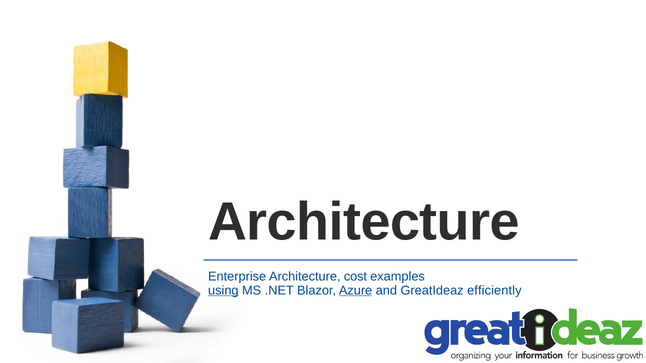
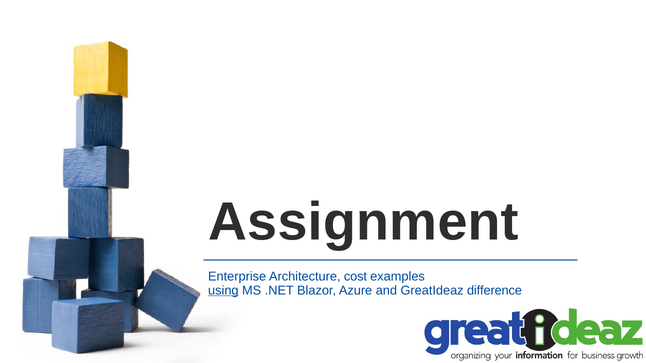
Architecture at (364, 222): Architecture -> Assignment
Azure underline: present -> none
efficiently: efficiently -> difference
